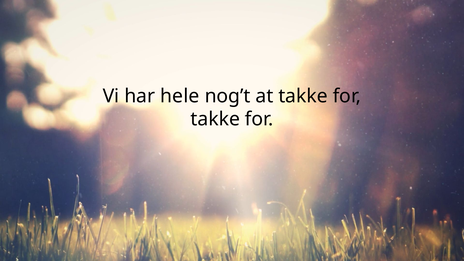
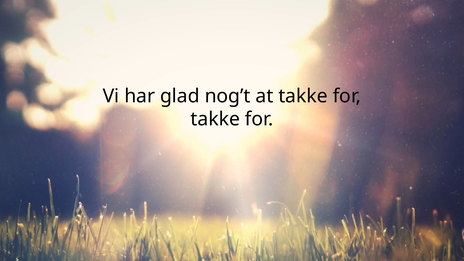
hele: hele -> glad
